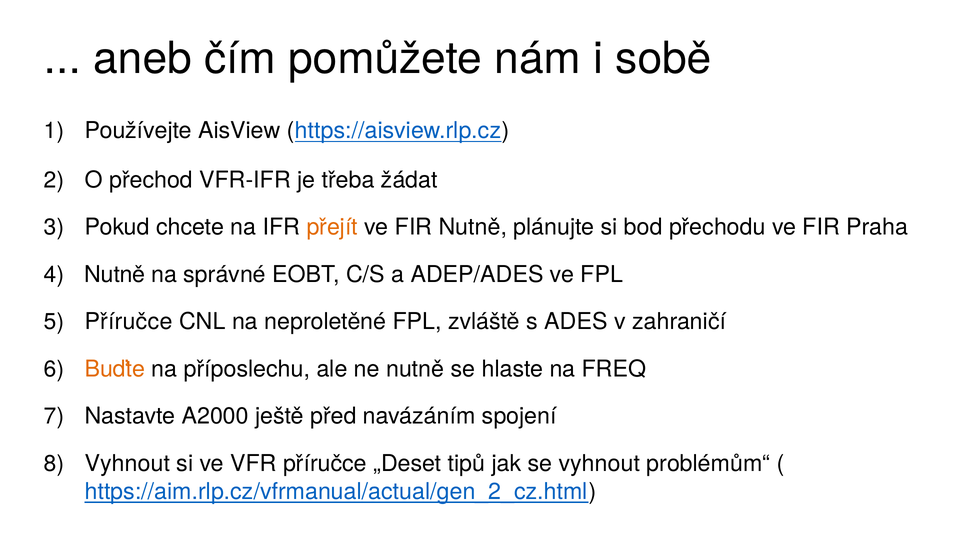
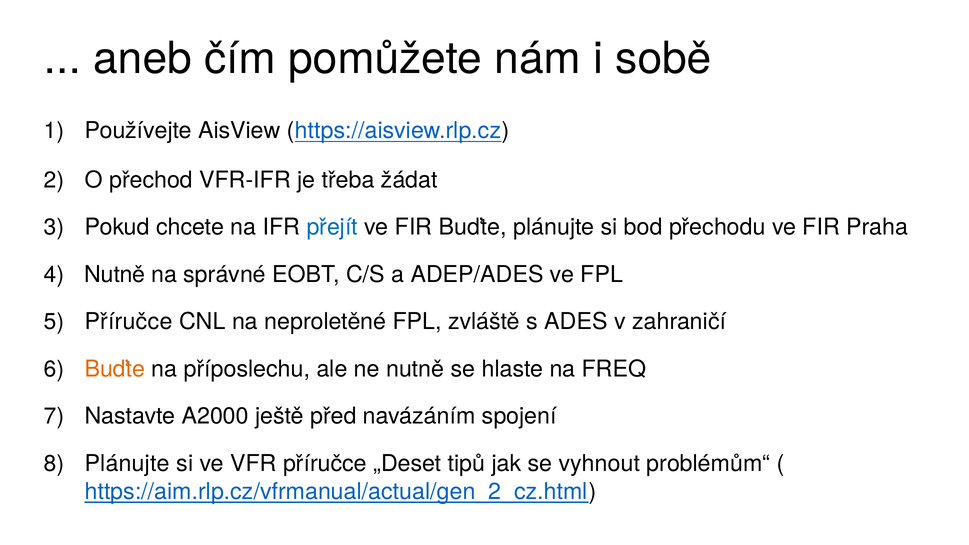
přejít colour: orange -> blue
FIR Nutně: Nutně -> Buďte
Vyhnout at (127, 463): Vyhnout -> Plánujte
